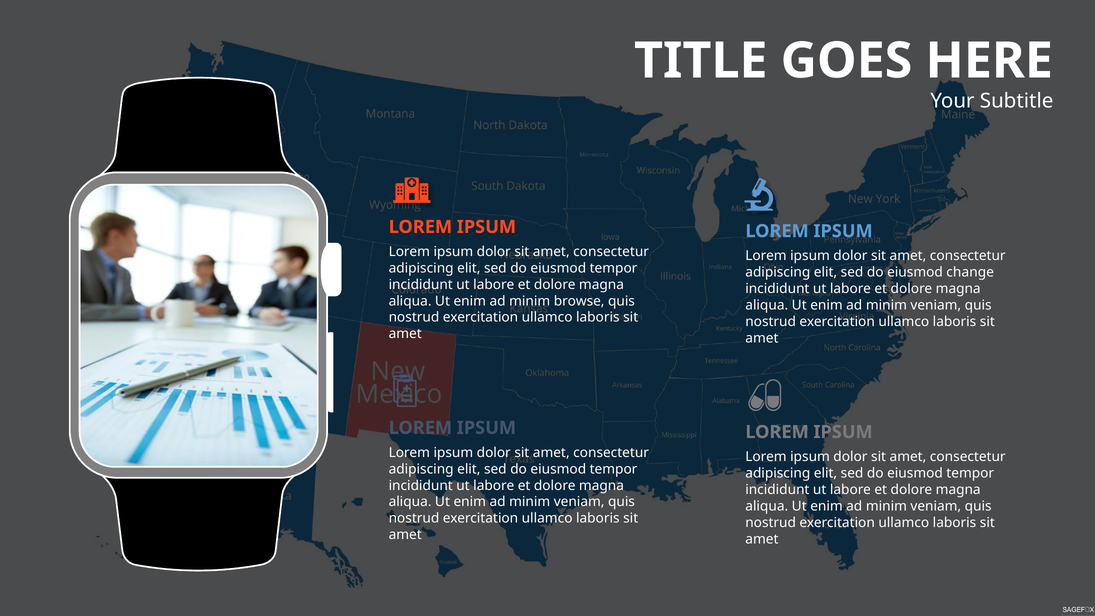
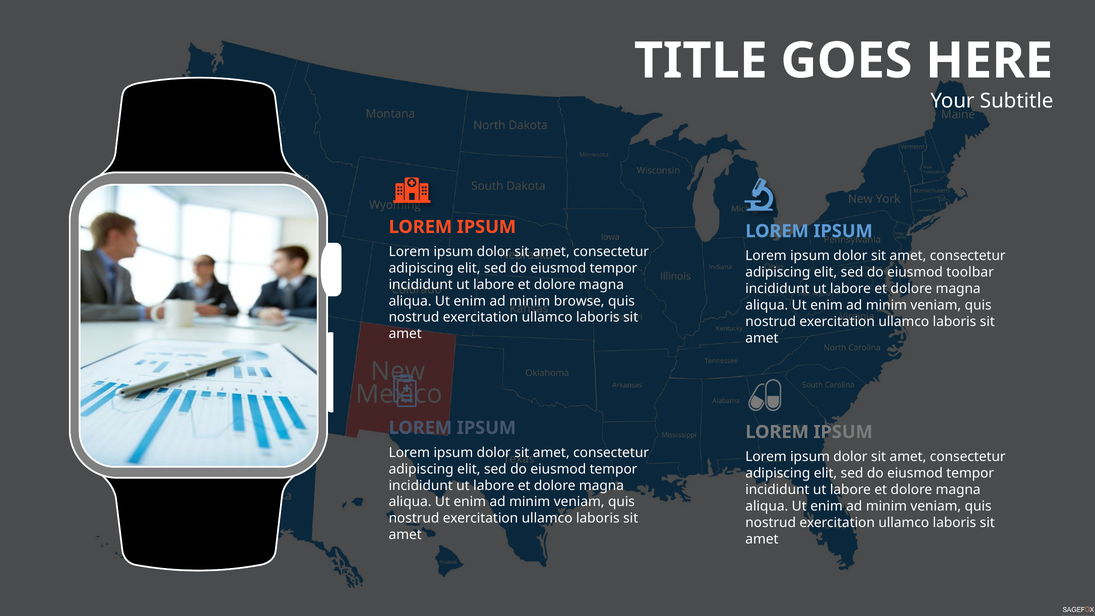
change: change -> toolbar
